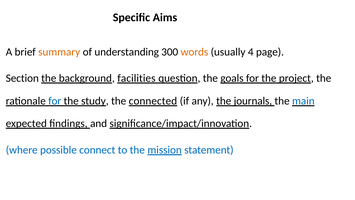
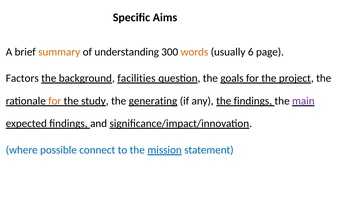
4: 4 -> 6
Section: Section -> Factors
for at (55, 101) colour: blue -> orange
connected: connected -> generating
the journals: journals -> findings
main colour: blue -> purple
